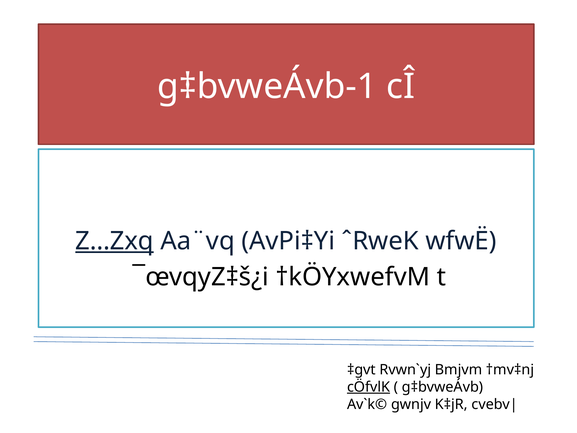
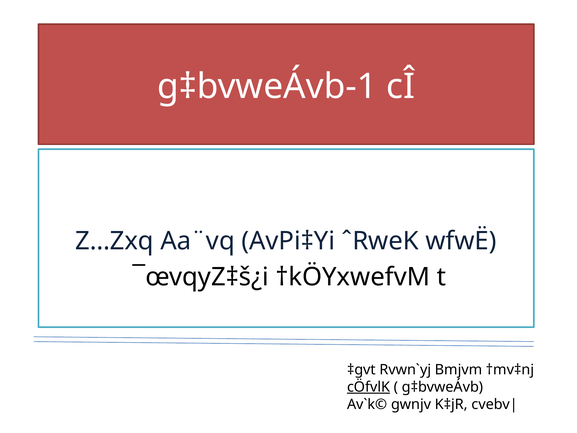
Z…Zxq underline: present -> none
